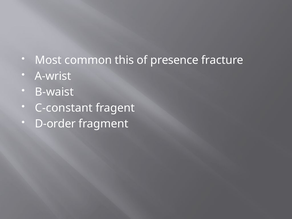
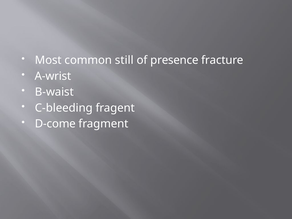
this: this -> still
C-constant: C-constant -> C-bleeding
D-order: D-order -> D-come
